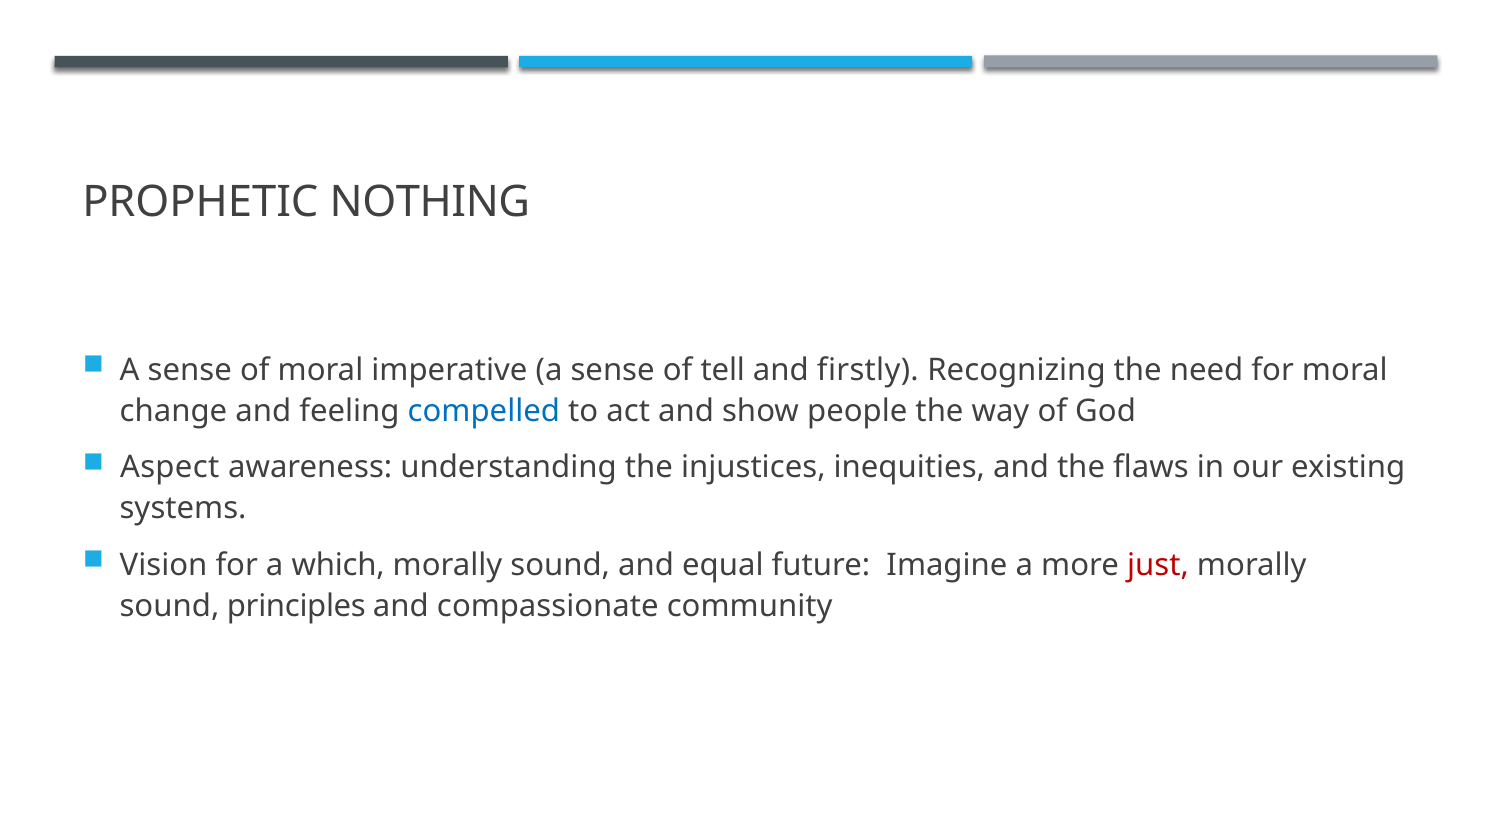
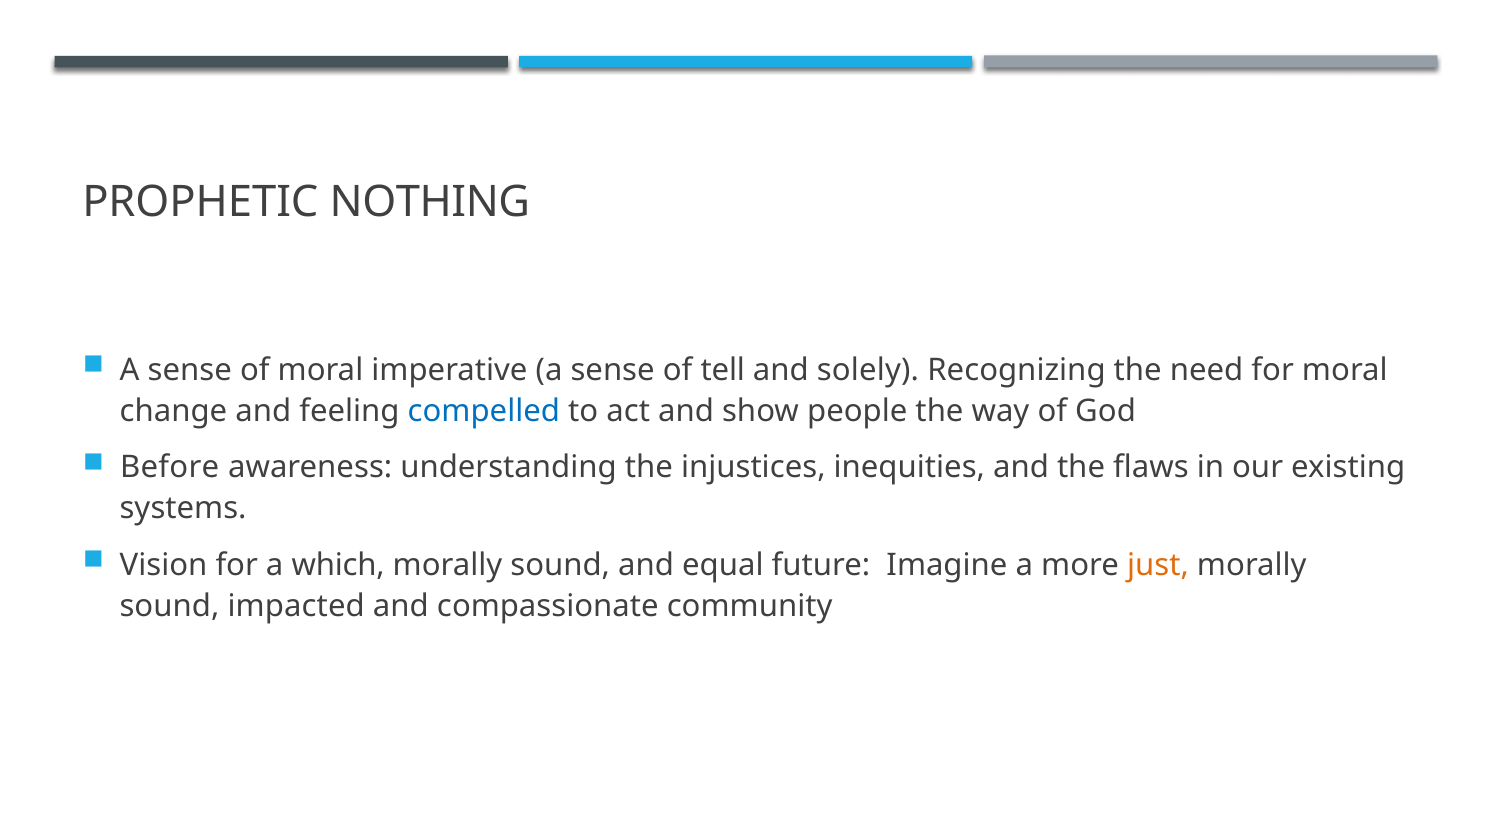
firstly: firstly -> solely
Aspect: Aspect -> Before
just colour: red -> orange
principles: principles -> impacted
